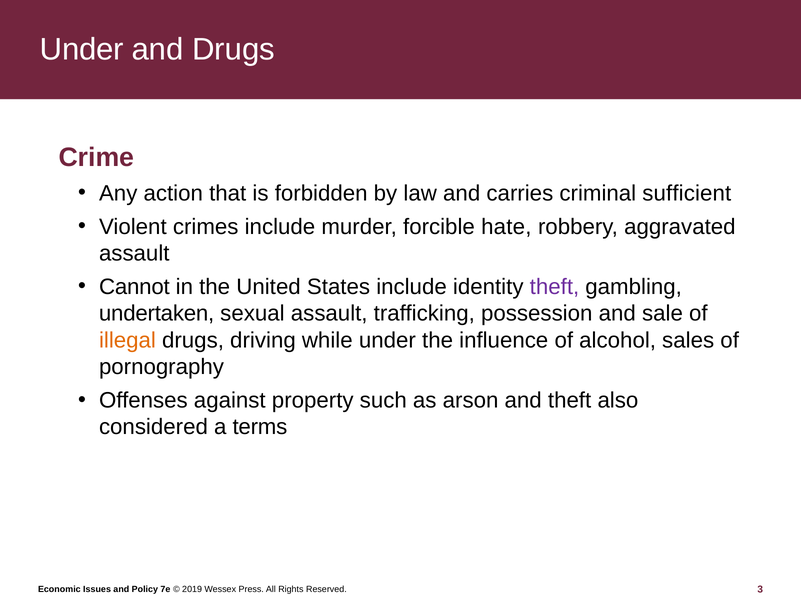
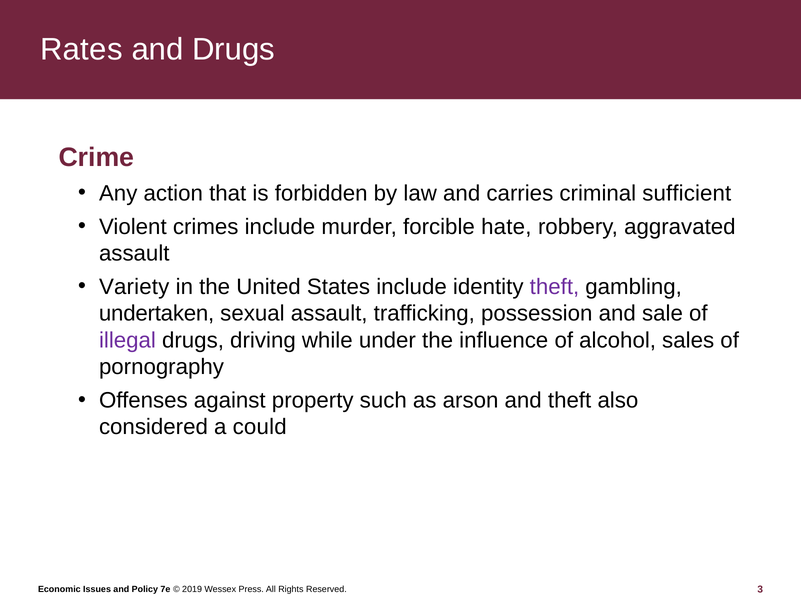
Under at (82, 49): Under -> Rates
Cannot: Cannot -> Variety
illegal colour: orange -> purple
terms: terms -> could
